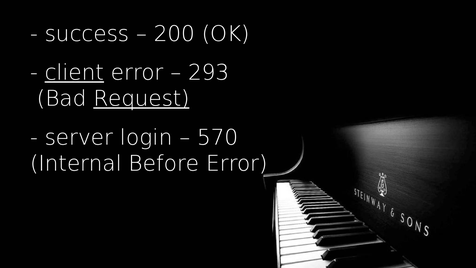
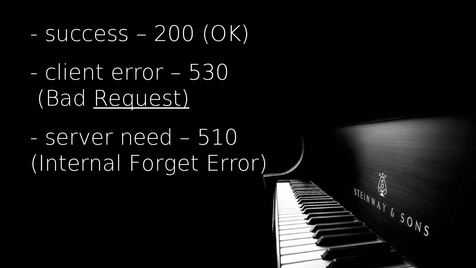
client underline: present -> none
293: 293 -> 530
login: login -> need
570: 570 -> 510
Before: Before -> Forget
